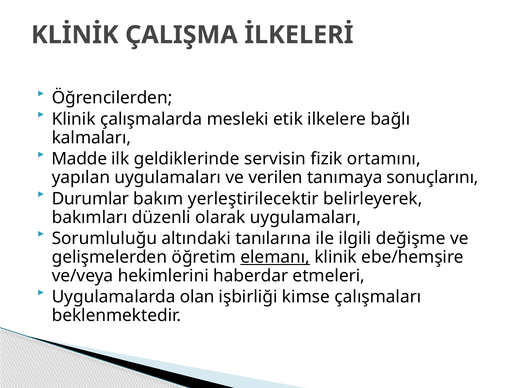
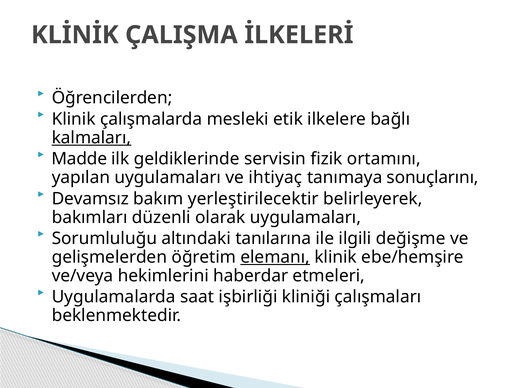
kalmaları underline: none -> present
verilen: verilen -> ihtiyaç
Durumlar: Durumlar -> Devamsız
olan: olan -> saat
kimse: kimse -> kliniği
